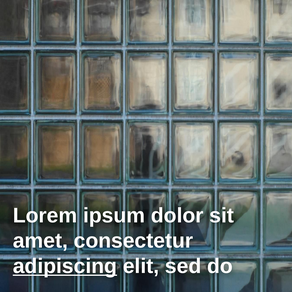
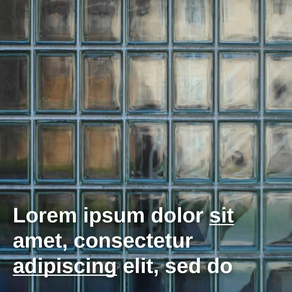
sit underline: none -> present
